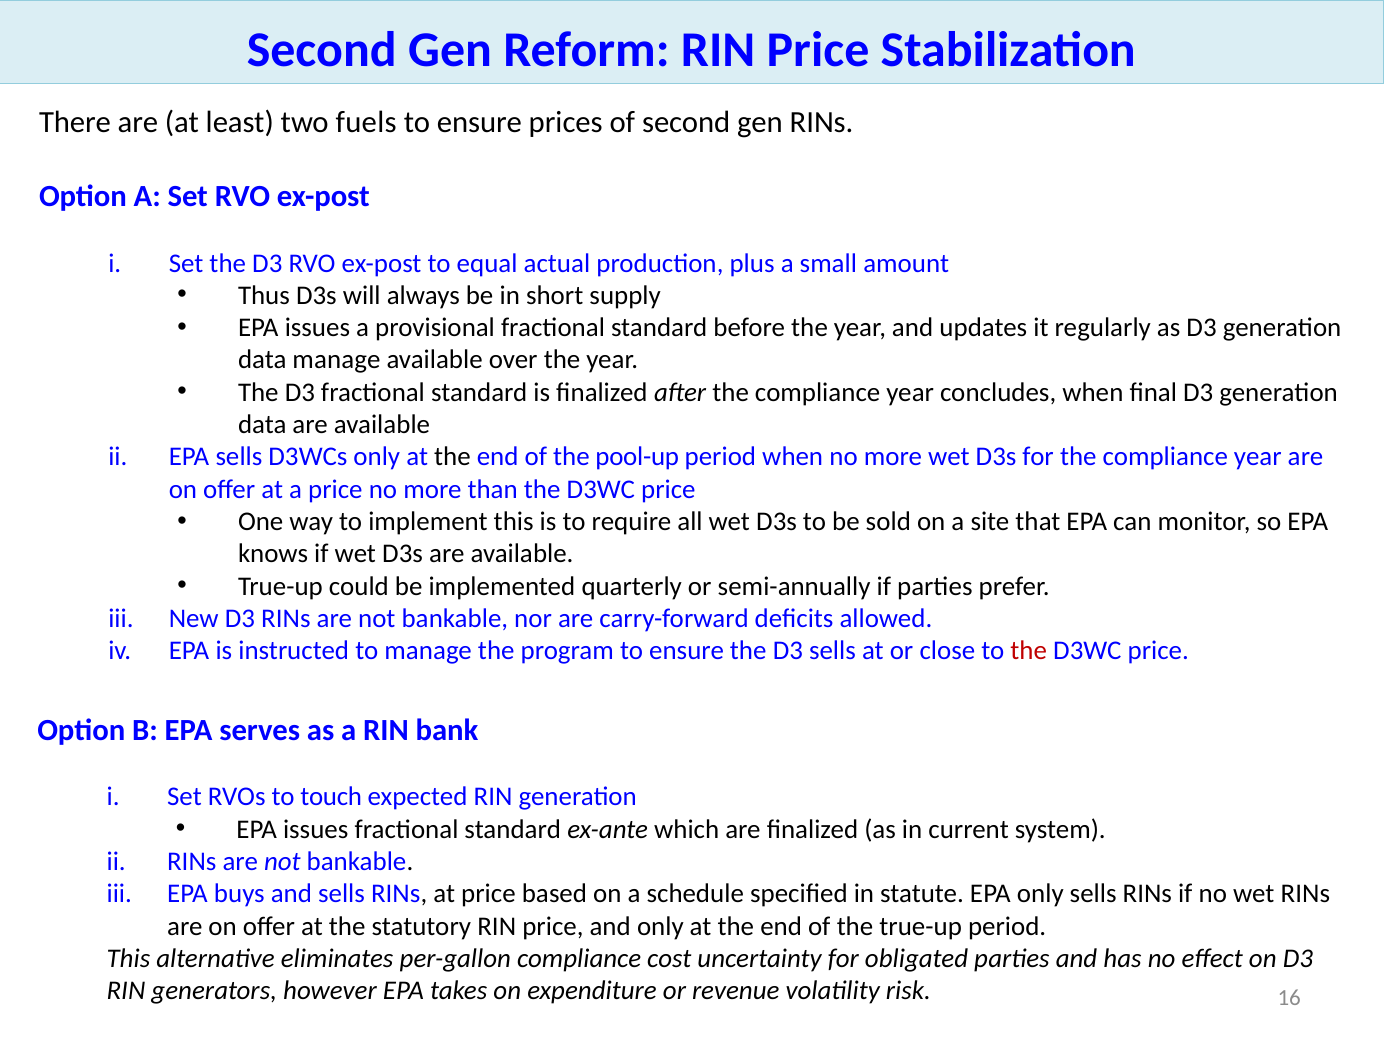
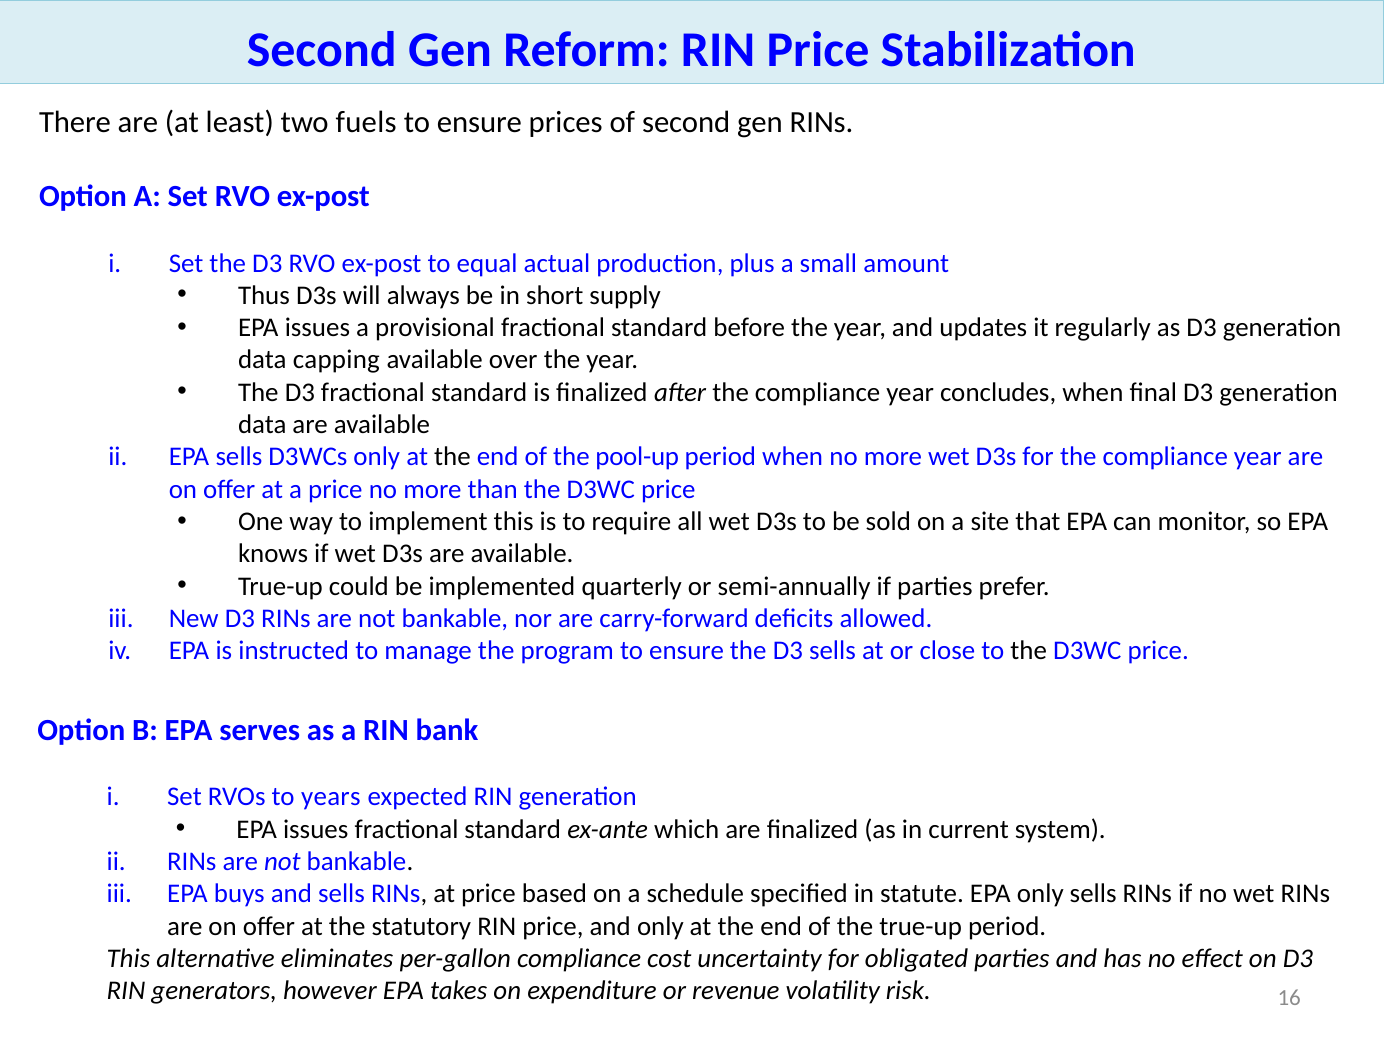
data manage: manage -> capping
the at (1029, 651) colour: red -> black
touch: touch -> years
